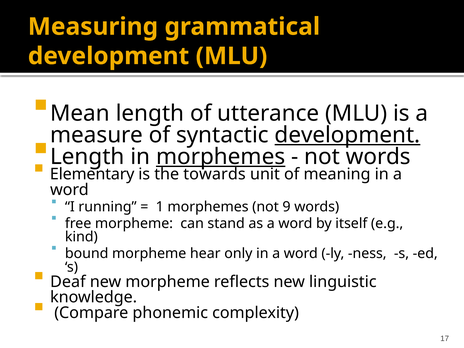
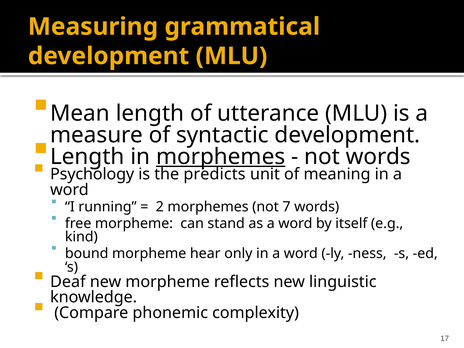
development at (347, 135) underline: present -> none
Elementary: Elementary -> Psychology
towards: towards -> predicts
1: 1 -> 2
9: 9 -> 7
